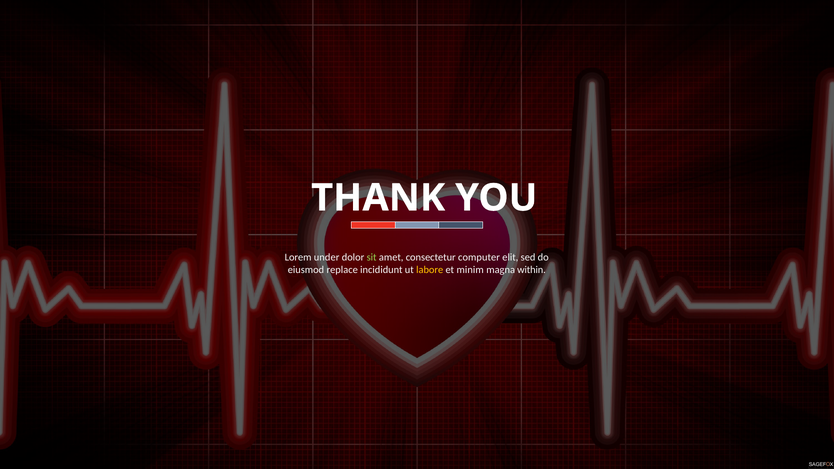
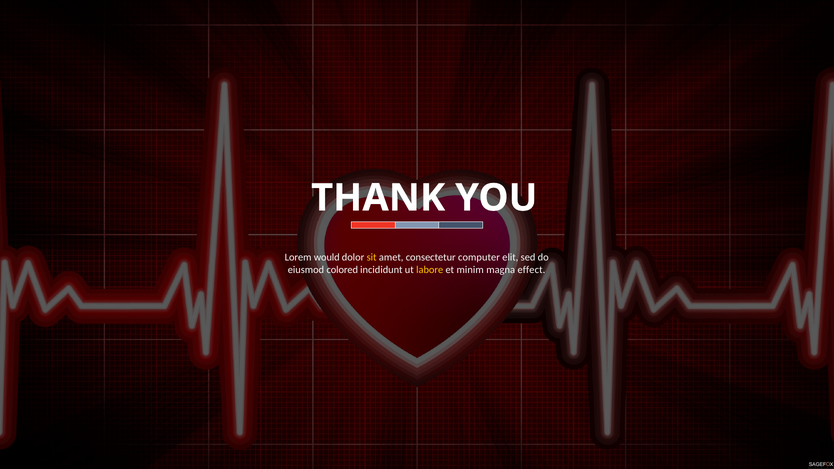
under: under -> would
sit colour: light green -> yellow
replace: replace -> colored
within: within -> effect
